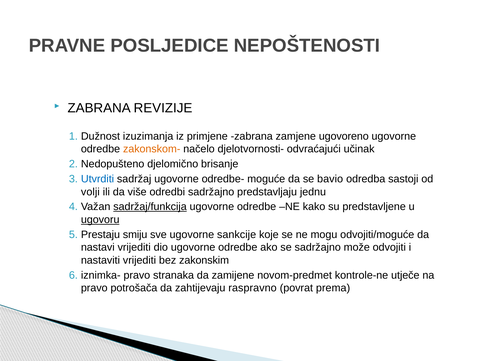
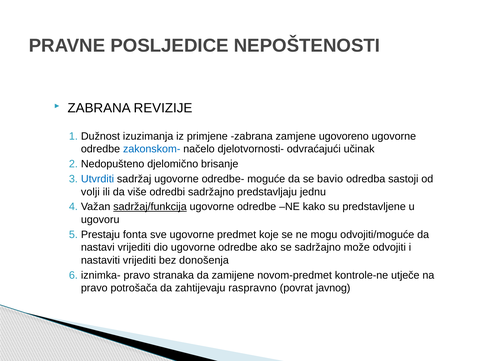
zakonskom- colour: orange -> blue
ugovoru underline: present -> none
smiju: smiju -> fonta
sankcije: sankcije -> predmet
zakonskim: zakonskim -> donošenja
prema: prema -> javnog
